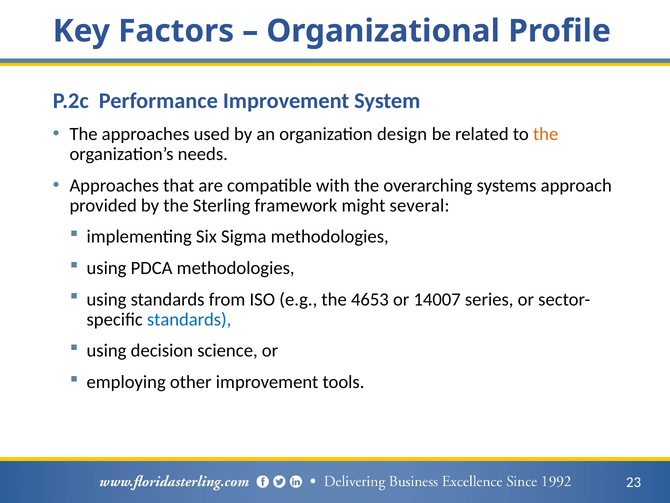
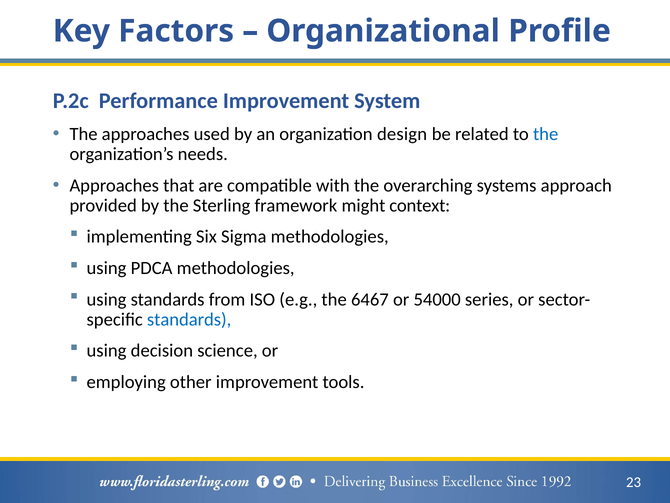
the at (546, 134) colour: orange -> blue
several: several -> context
4653: 4653 -> 6467
14007: 14007 -> 54000
